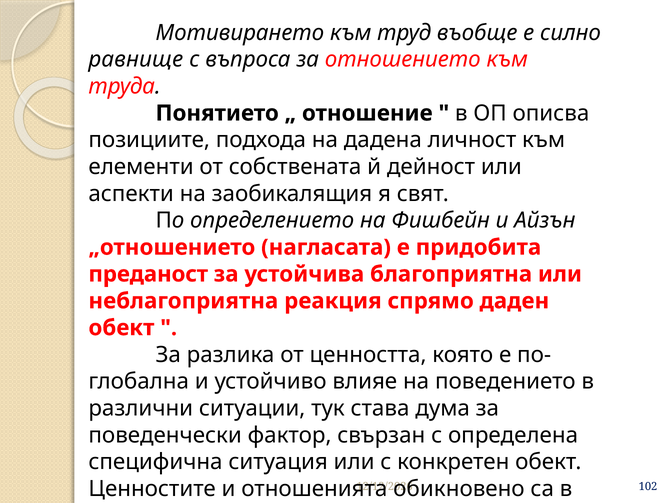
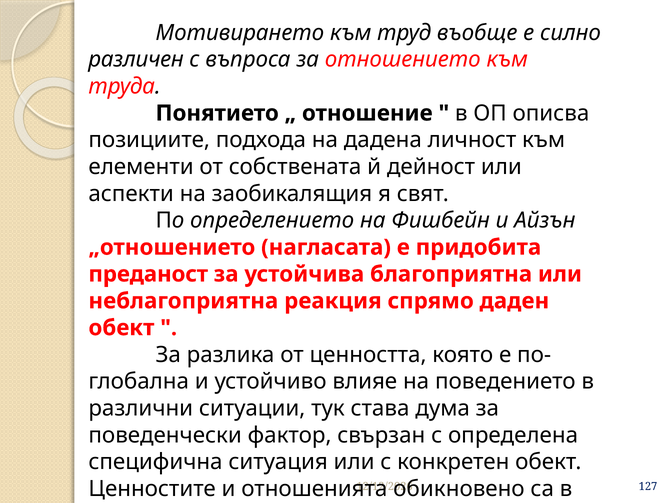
равнище: равнище -> различен
102: 102 -> 127
